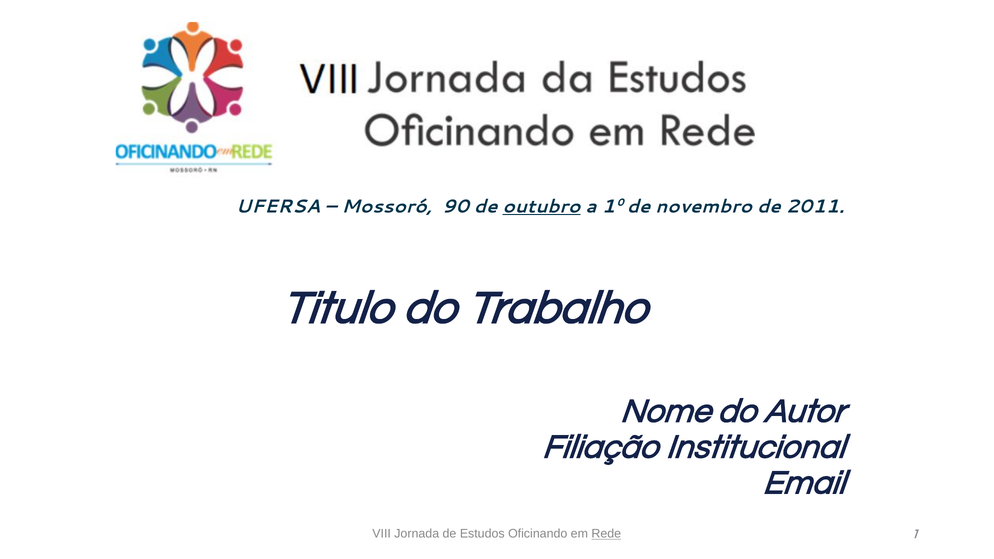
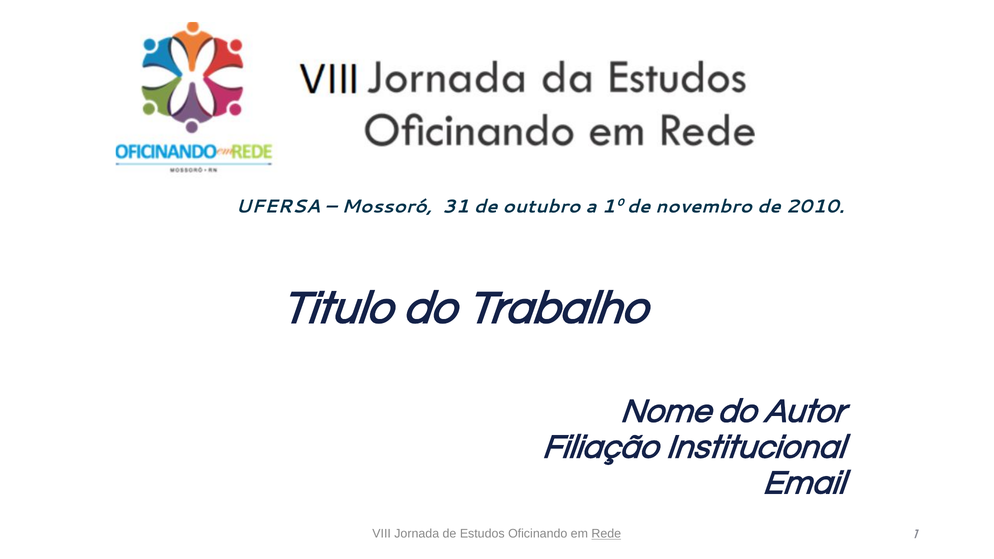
90: 90 -> 31
outubro underline: present -> none
2011: 2011 -> 2010
